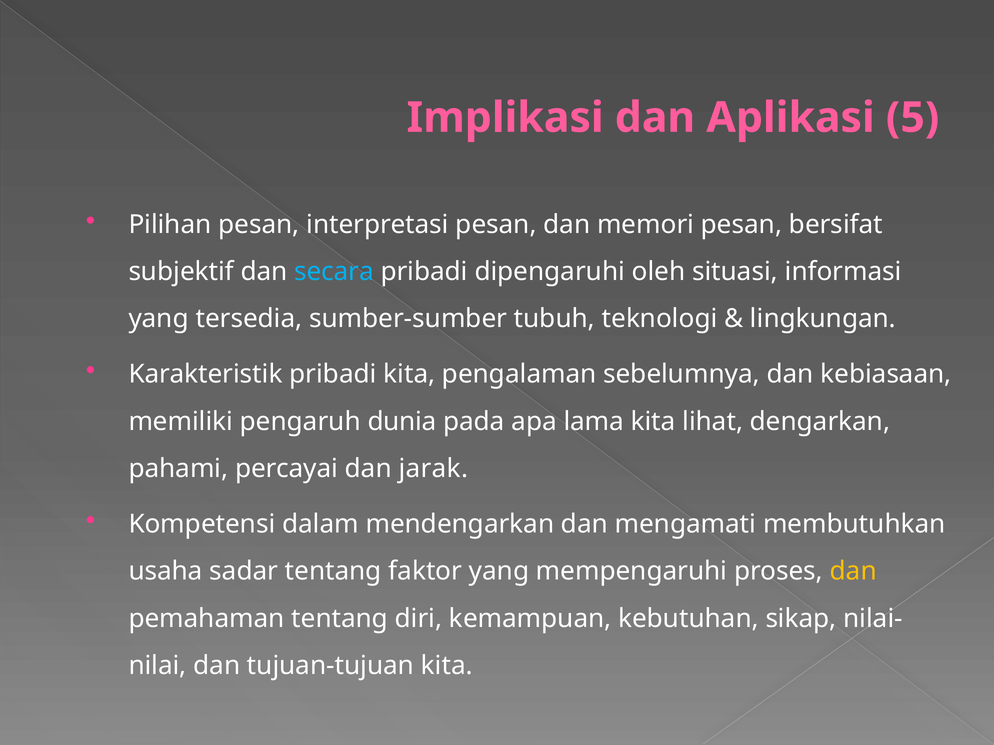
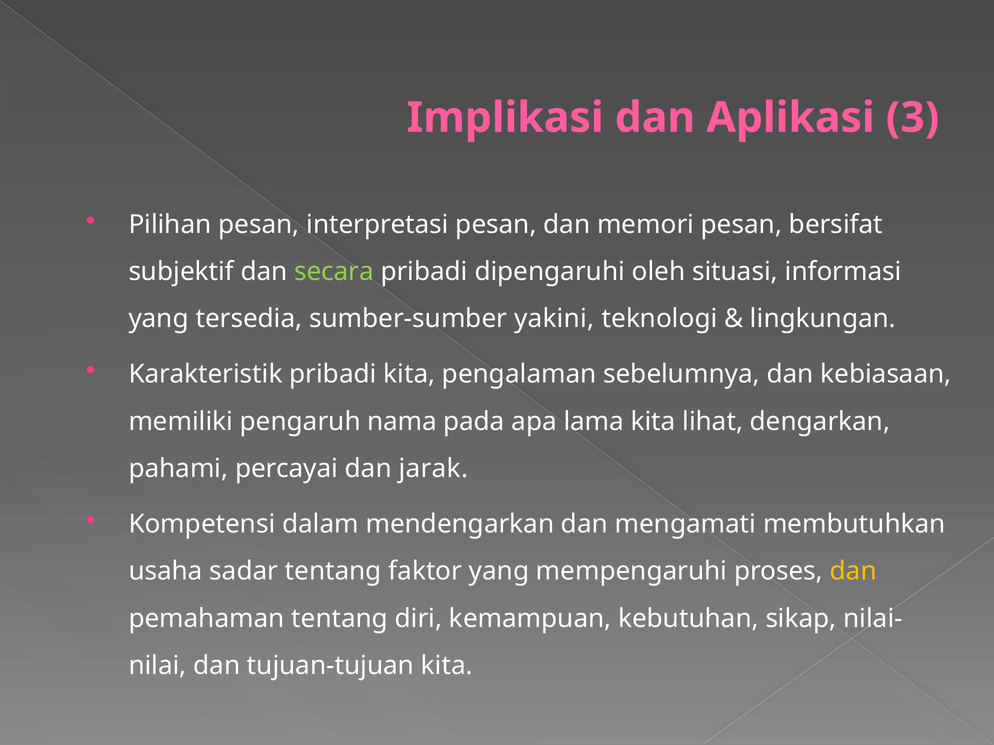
5: 5 -> 3
secara colour: light blue -> light green
tubuh: tubuh -> yakini
dunia: dunia -> nama
